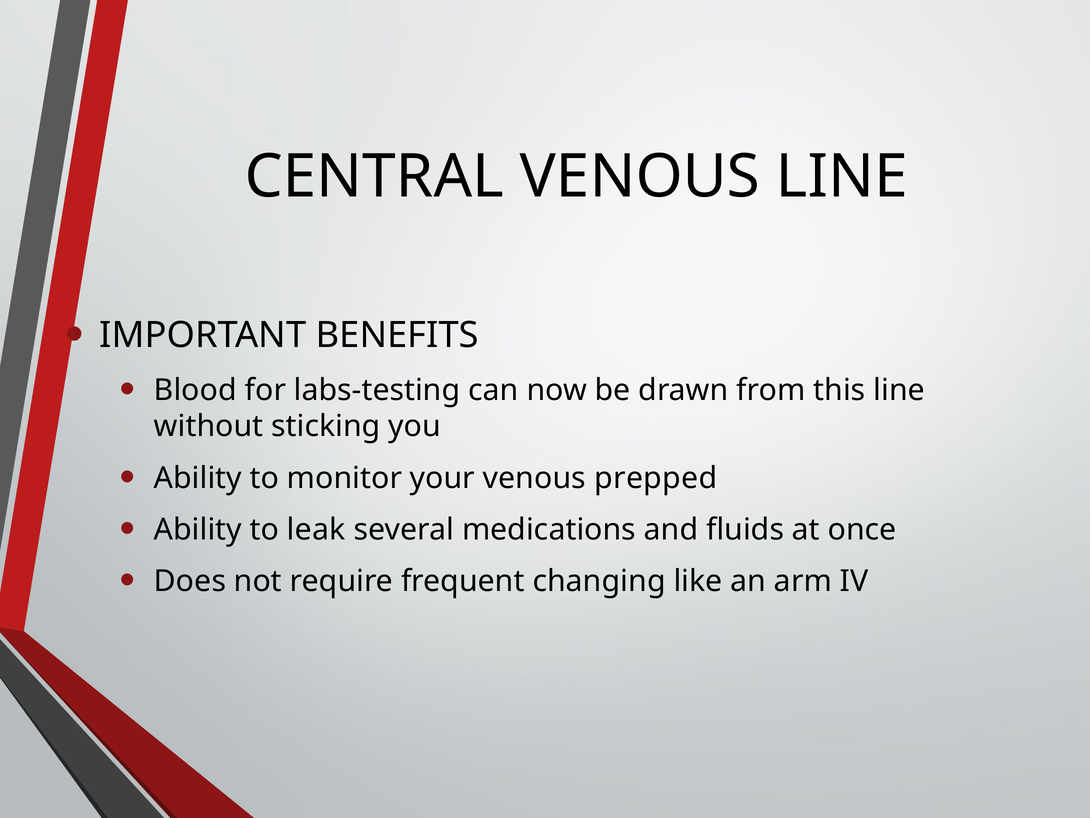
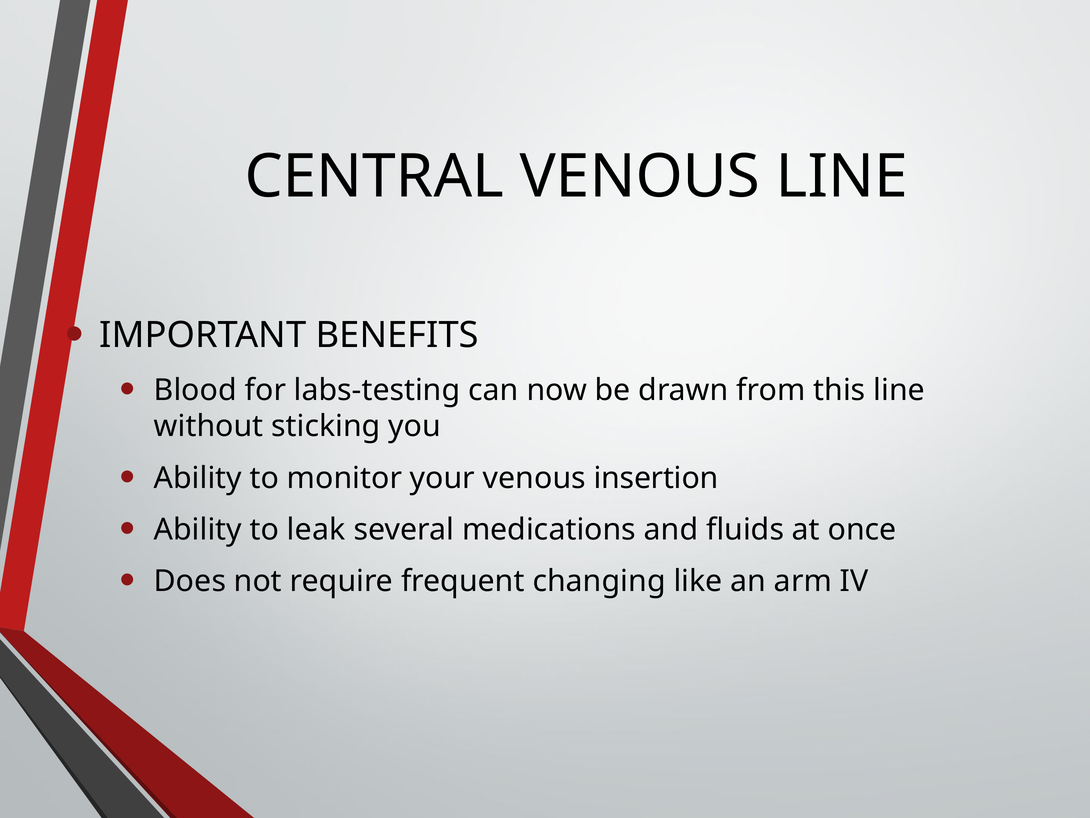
prepped: prepped -> insertion
